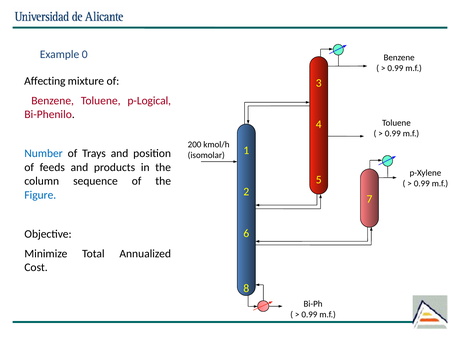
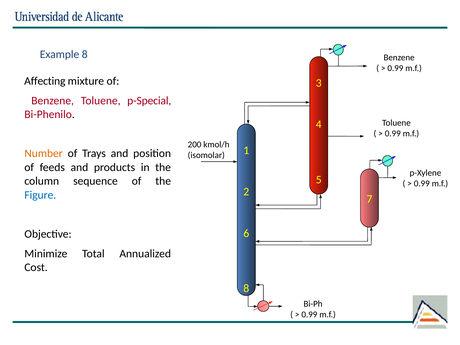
Example 0: 0 -> 8
p-Logical: p-Logical -> p-Special
Number colour: blue -> orange
